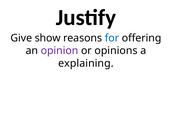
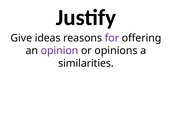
show: show -> ideas
for colour: blue -> purple
explaining: explaining -> similarities
